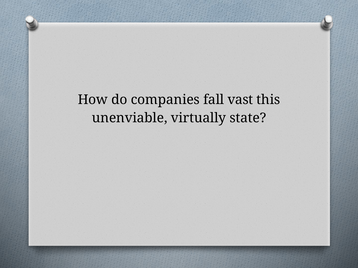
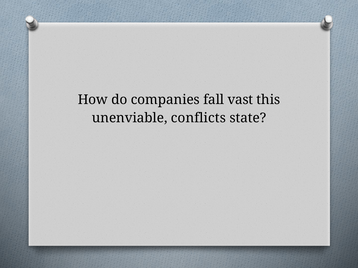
virtually: virtually -> conflicts
